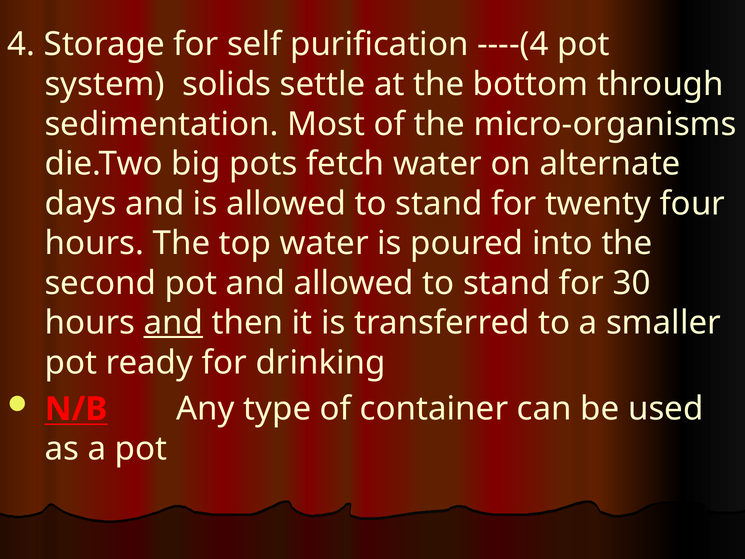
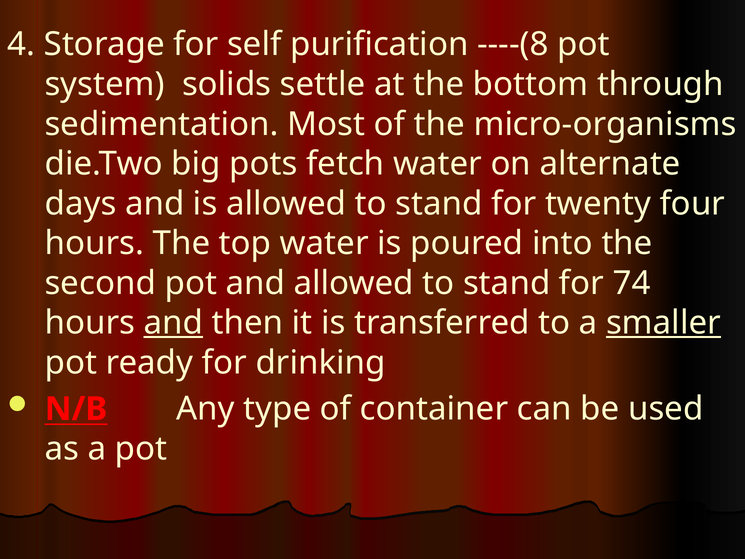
----(4: ----(4 -> ----(8
30: 30 -> 74
smaller underline: none -> present
